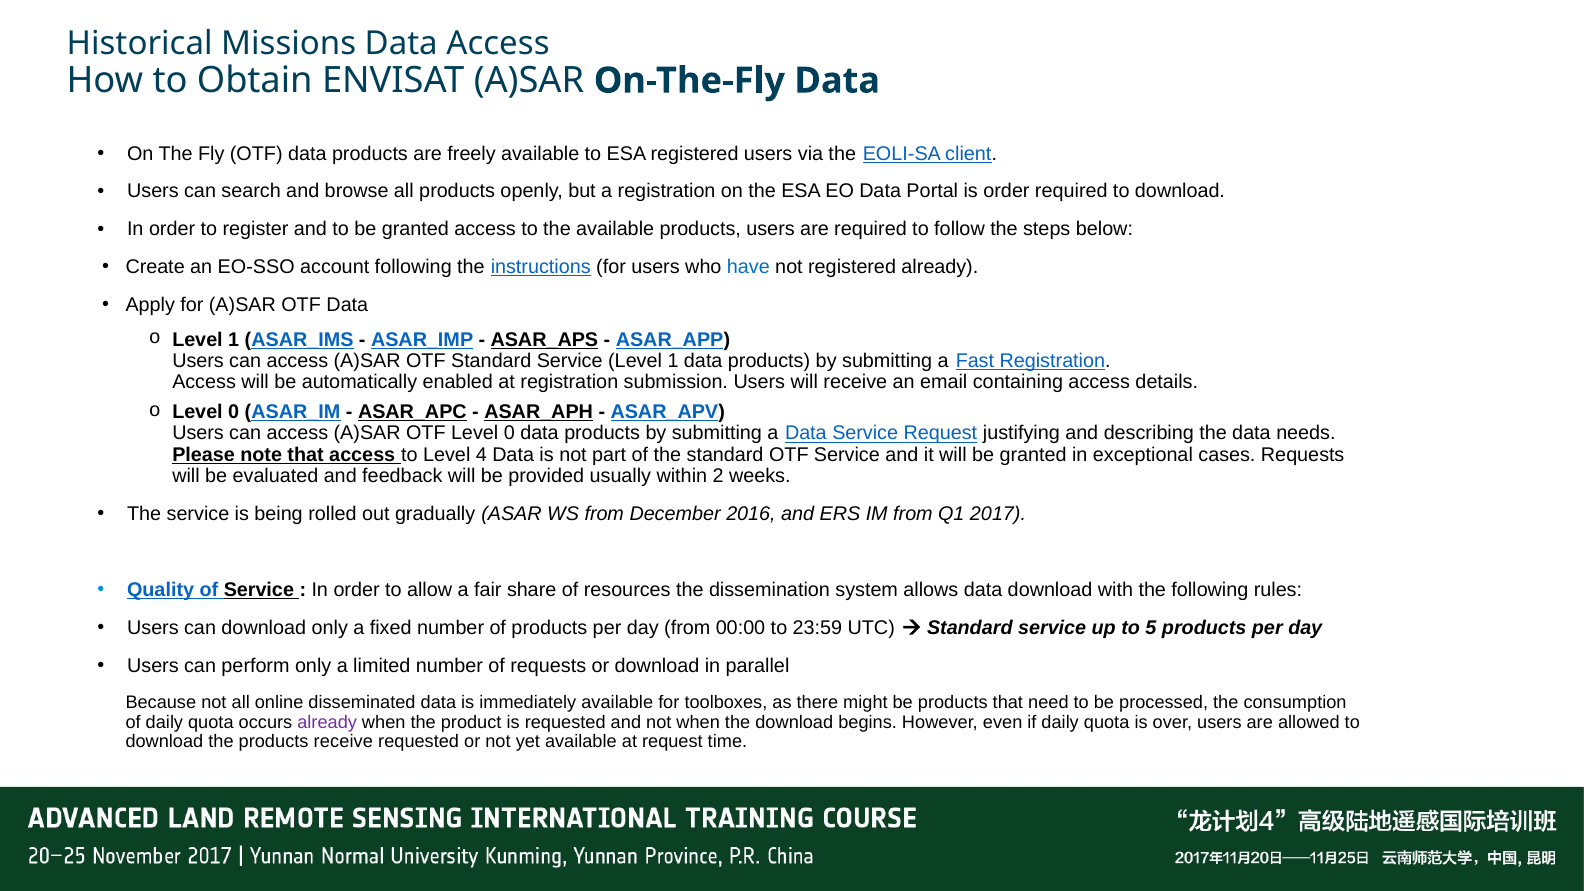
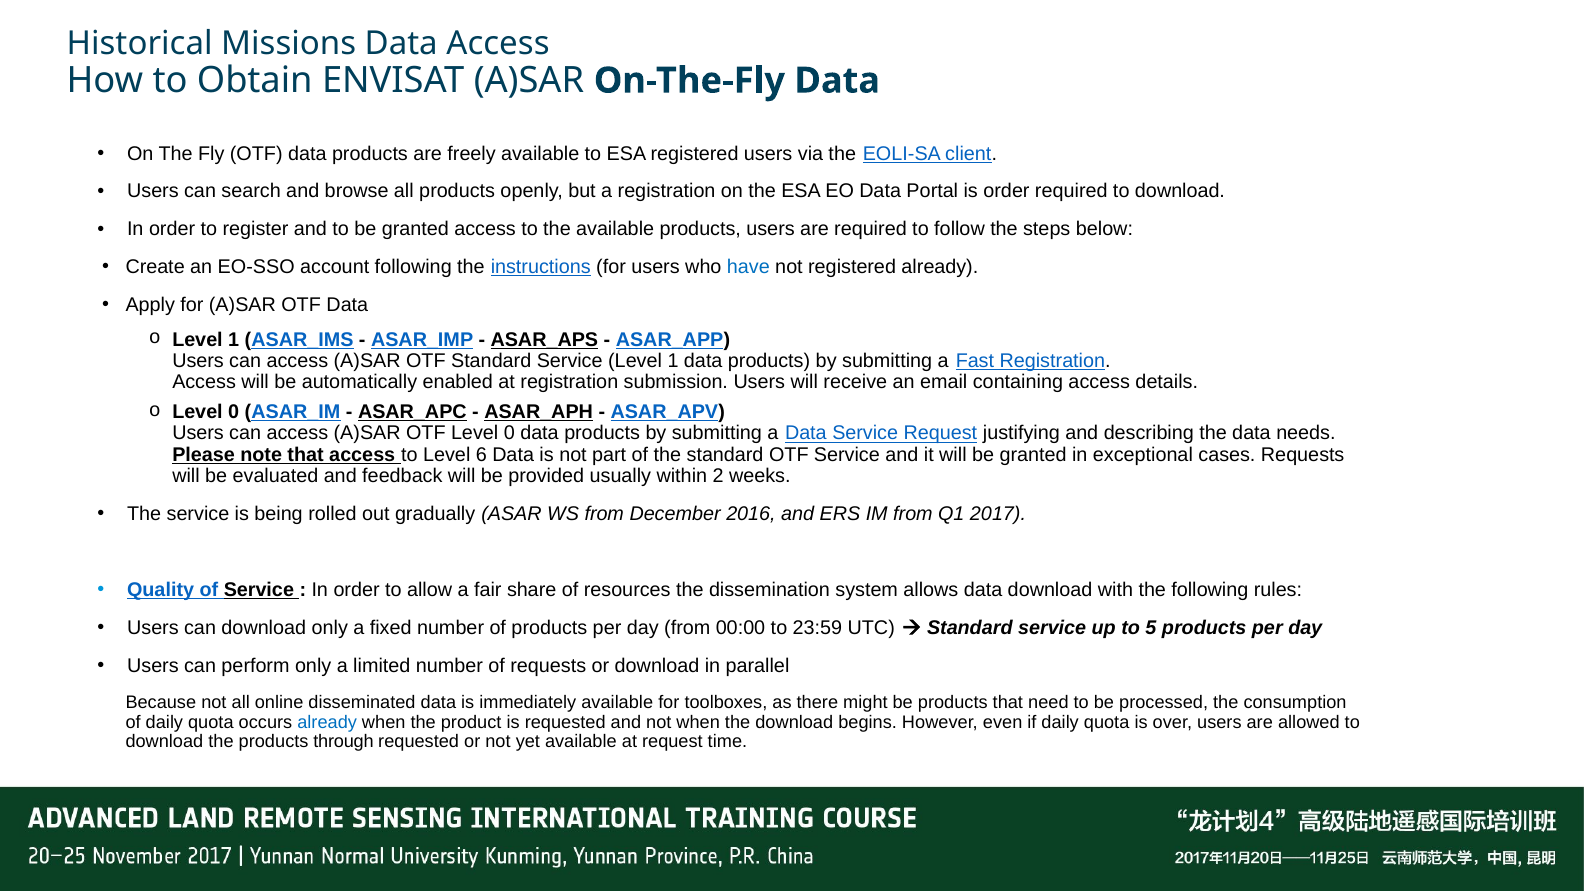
4: 4 -> 6
already at (327, 722) colour: purple -> blue
products receive: receive -> through
